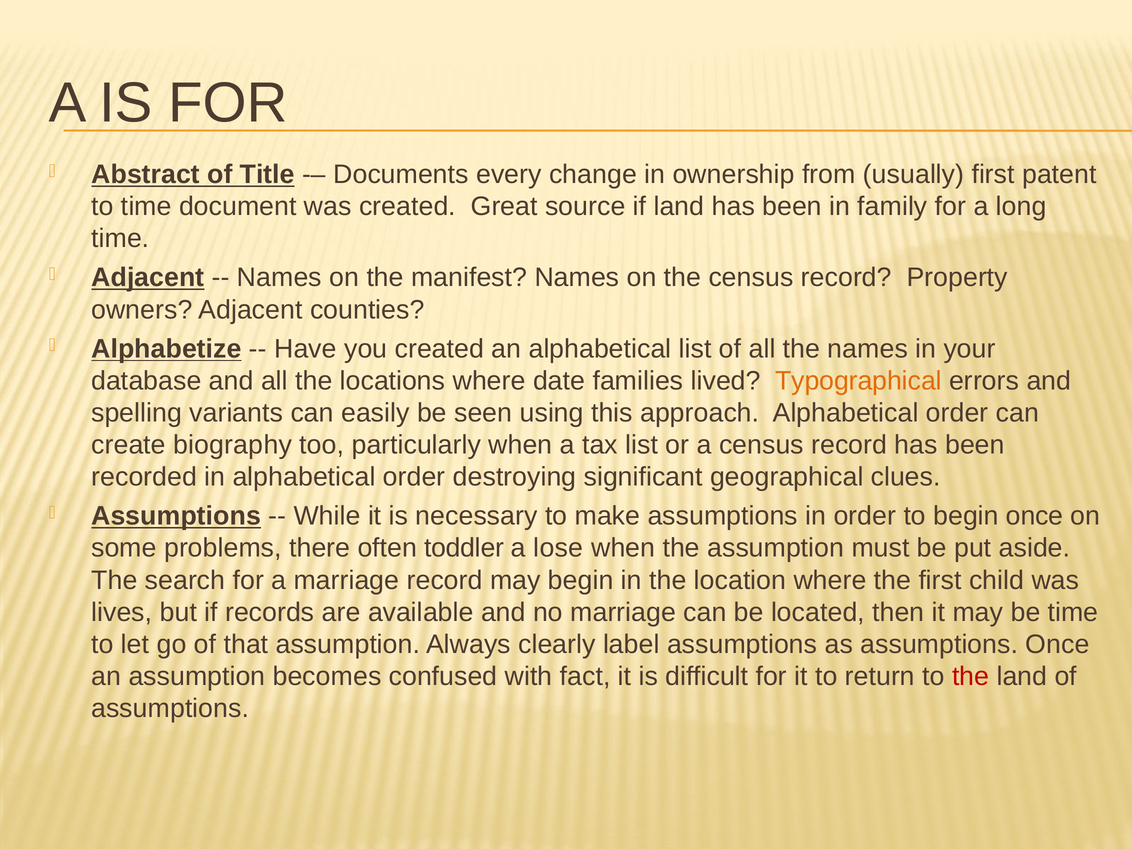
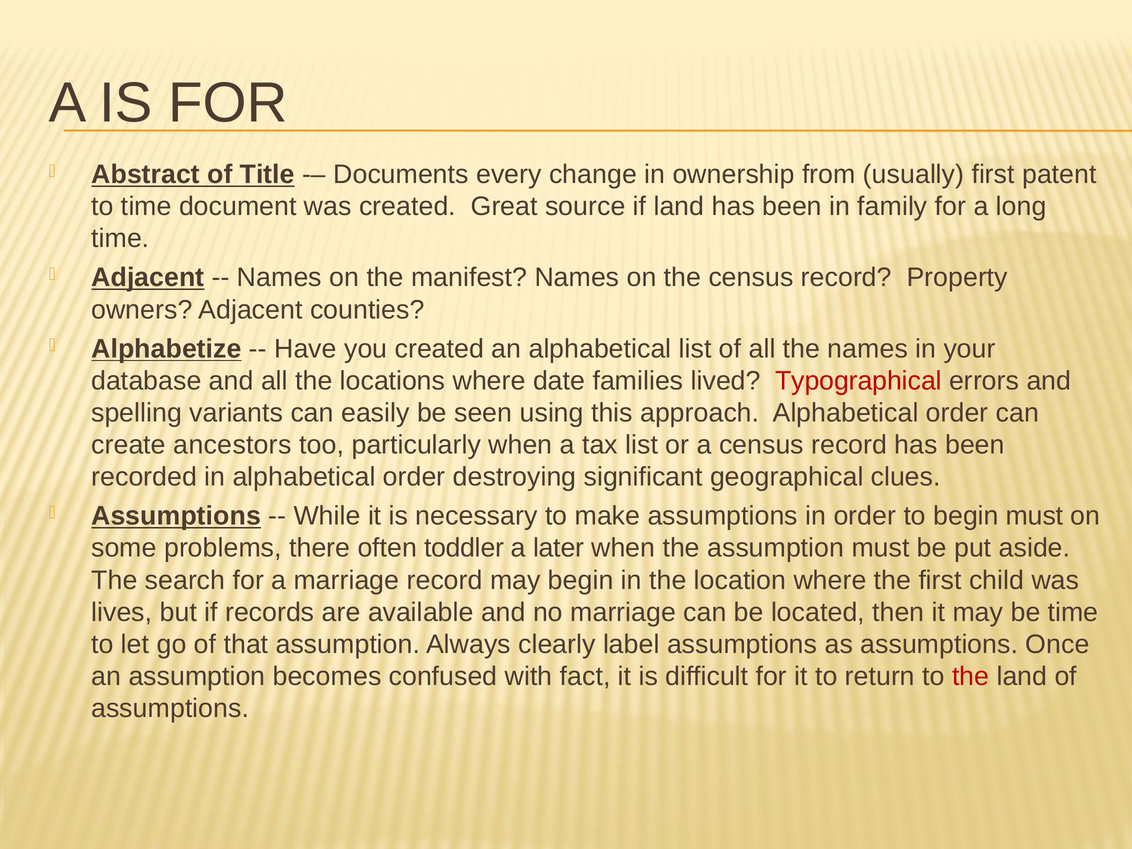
Typographical colour: orange -> red
biography: biography -> ancestors
begin once: once -> must
lose: lose -> later
